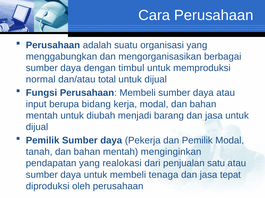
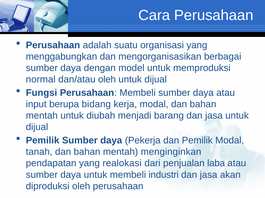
timbul: timbul -> model
dan/atau total: total -> oleh
satu: satu -> laba
tenaga: tenaga -> industri
tepat: tepat -> akan
